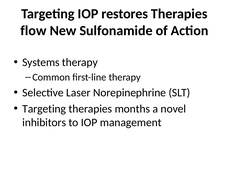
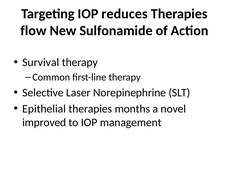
restores: restores -> reduces
Systems: Systems -> Survival
Targeting at (44, 109): Targeting -> Epithelial
inhibitors: inhibitors -> improved
